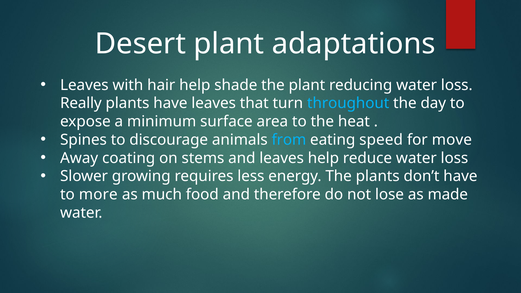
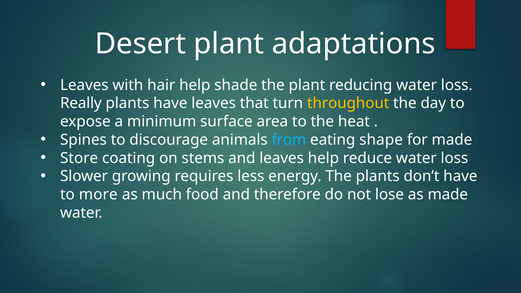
throughout colour: light blue -> yellow
speed: speed -> shape
for move: move -> made
Away: Away -> Store
